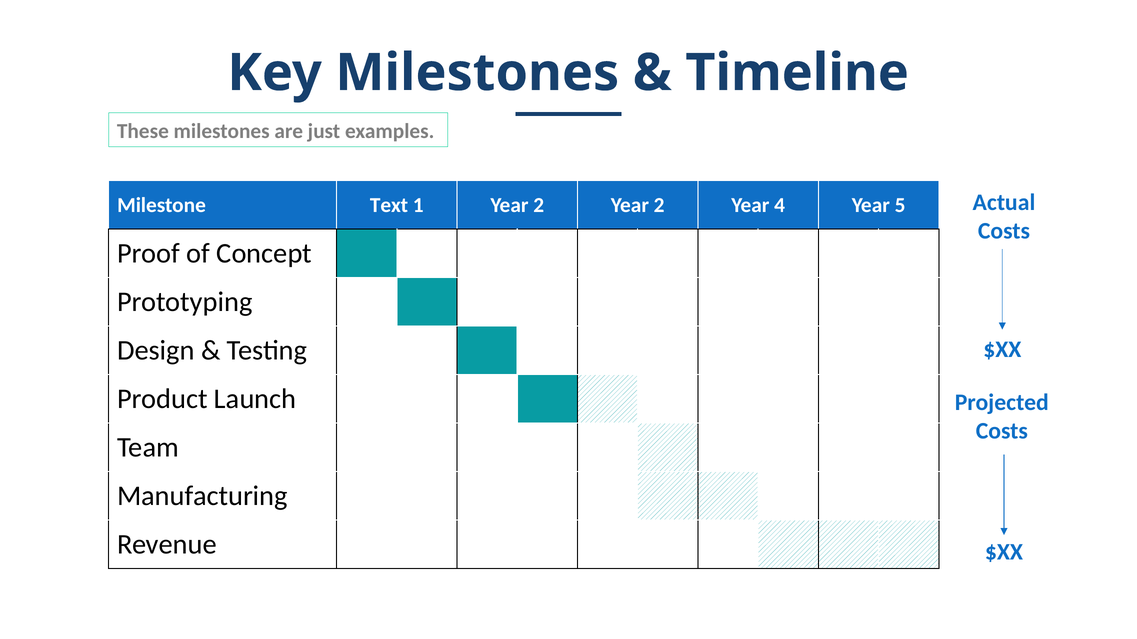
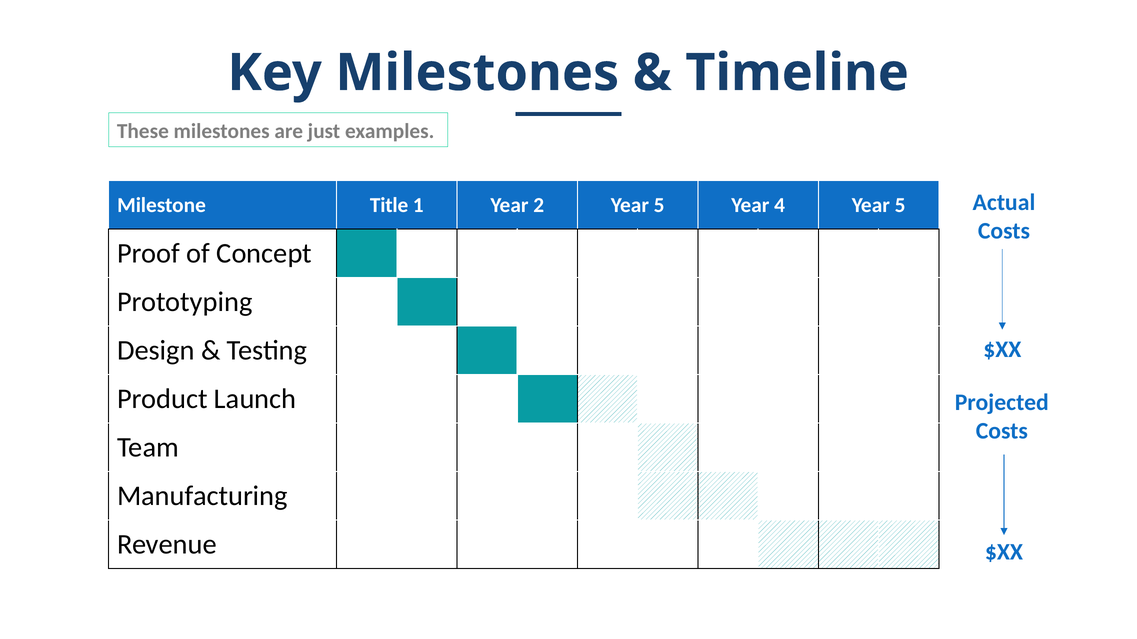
Text: Text -> Title
2 Year 2: 2 -> 5
